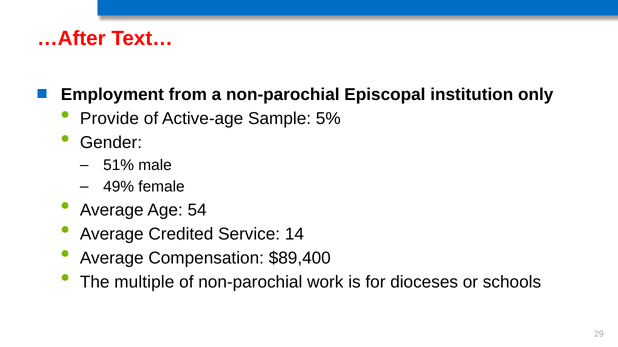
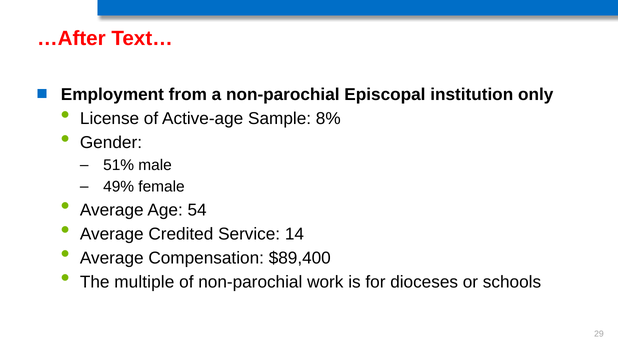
Provide: Provide -> License
5%: 5% -> 8%
